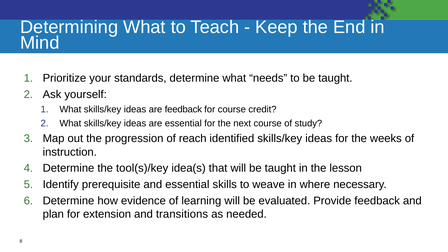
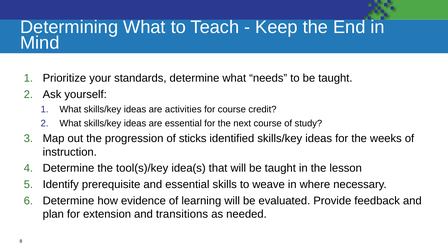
are feedback: feedback -> activities
reach: reach -> sticks
